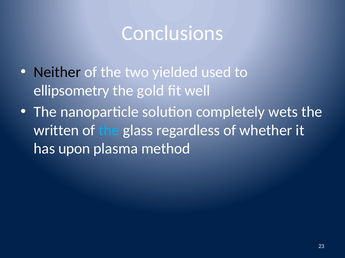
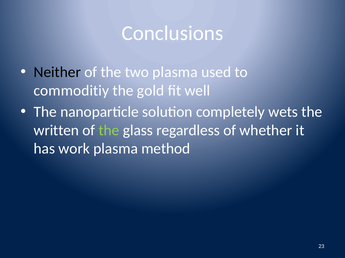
two yielded: yielded -> plasma
ellipsometry: ellipsometry -> commoditiy
the at (109, 131) colour: light blue -> light green
upon: upon -> work
